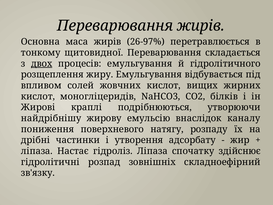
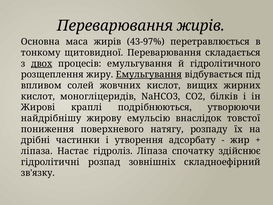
26-97%: 26-97% -> 43-97%
Емульгування at (149, 74) underline: none -> present
каналу: каналу -> товстої
